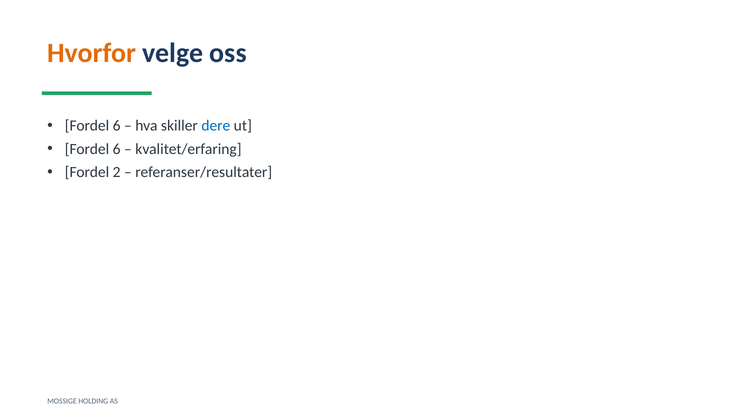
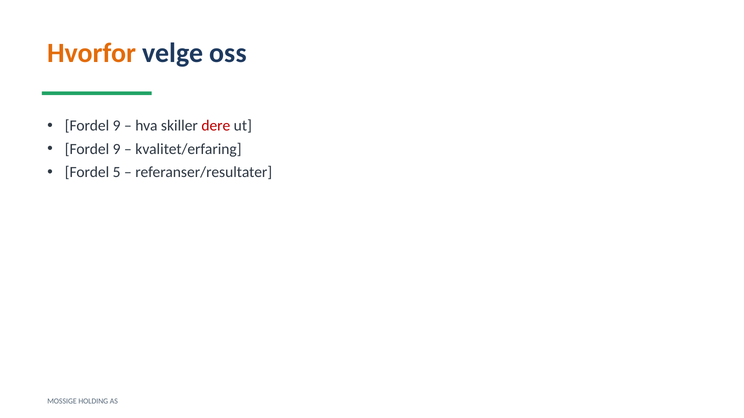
6 at (117, 126): 6 -> 9
dere colour: blue -> red
6 at (117, 149): 6 -> 9
2: 2 -> 5
